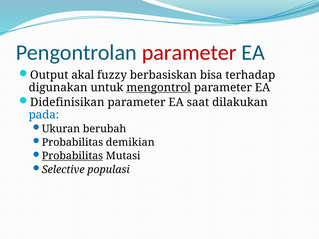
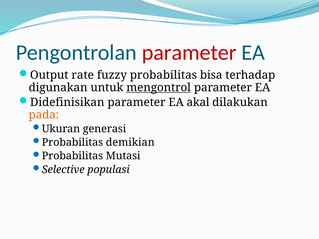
akal: akal -> rate
fuzzy berbasiskan: berbasiskan -> probabilitas
saat: saat -> akal
pada colour: blue -> orange
berubah: berubah -> generasi
Probabilitas at (72, 156) underline: present -> none
